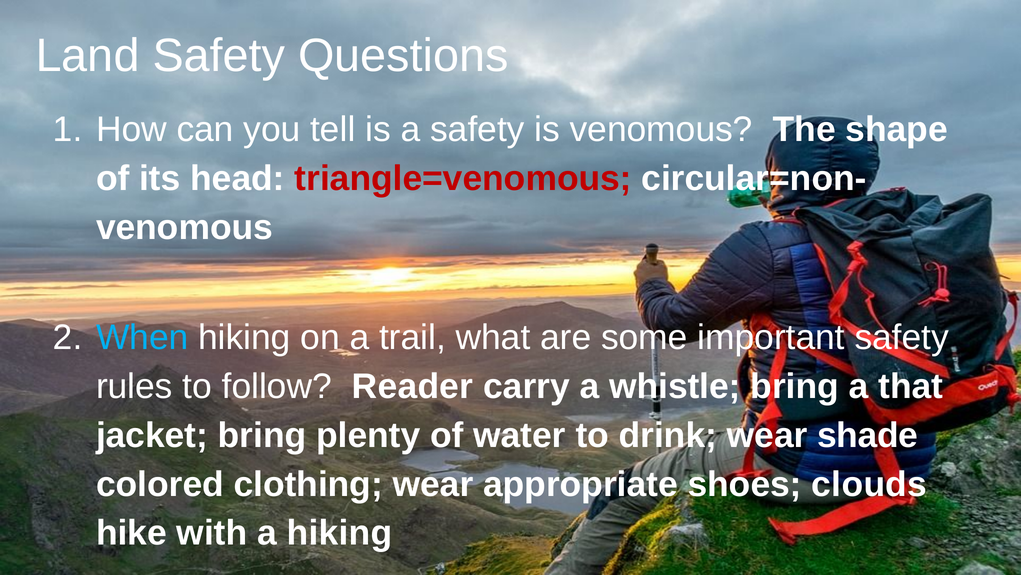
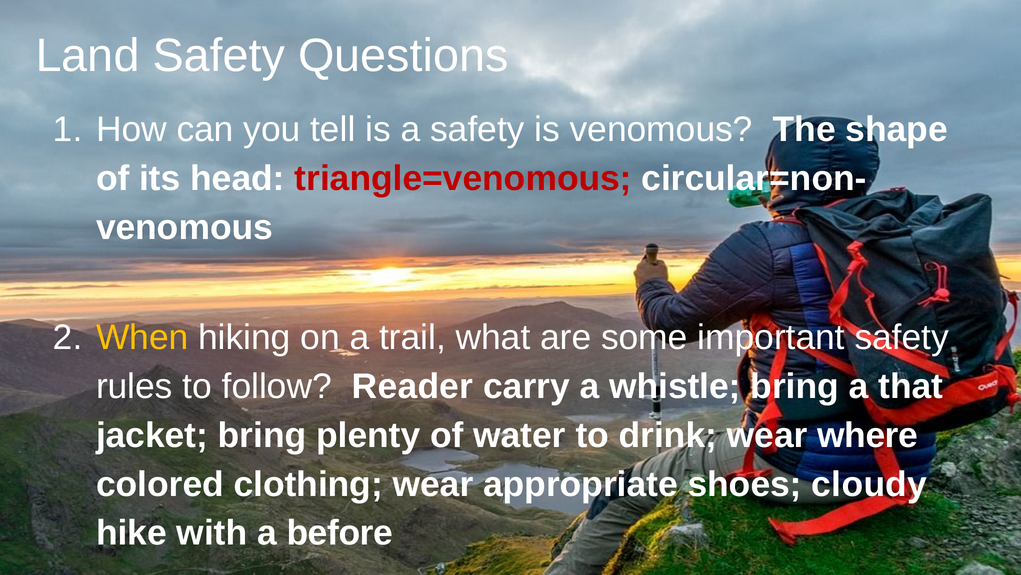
When colour: light blue -> yellow
shade: shade -> where
clouds: clouds -> cloudy
a hiking: hiking -> before
